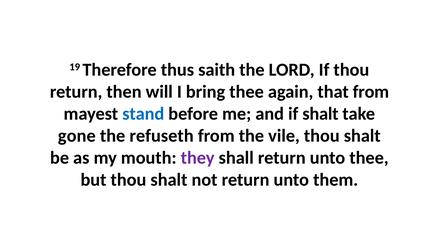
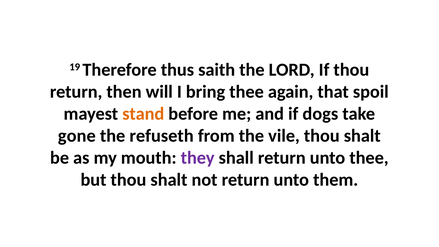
that from: from -> spoil
stand colour: blue -> orange
if shalt: shalt -> dogs
